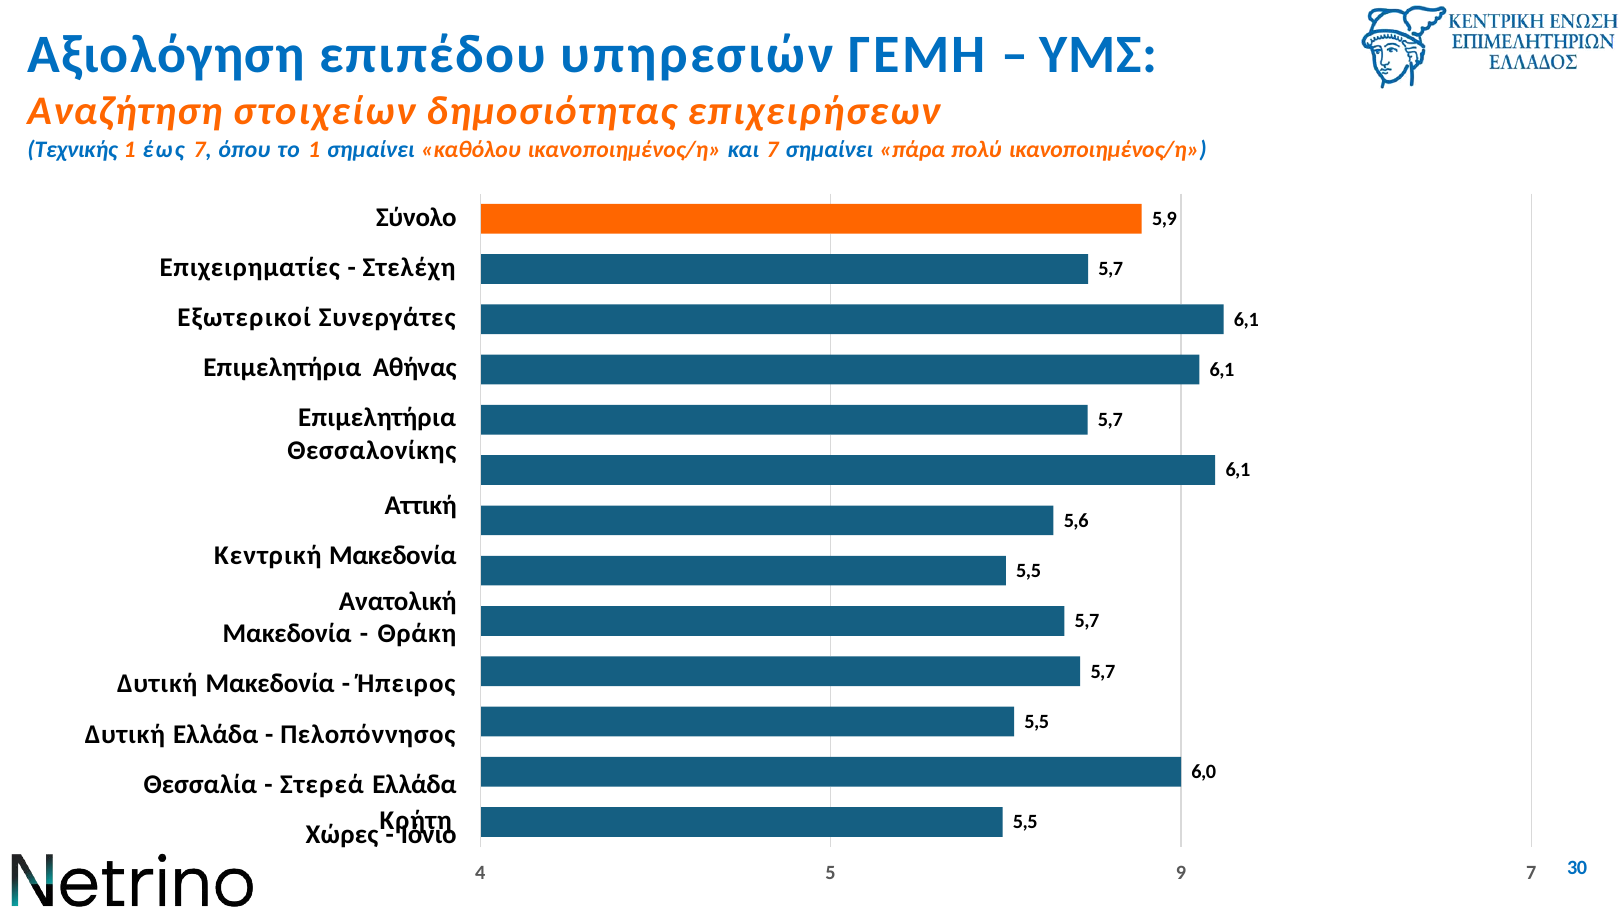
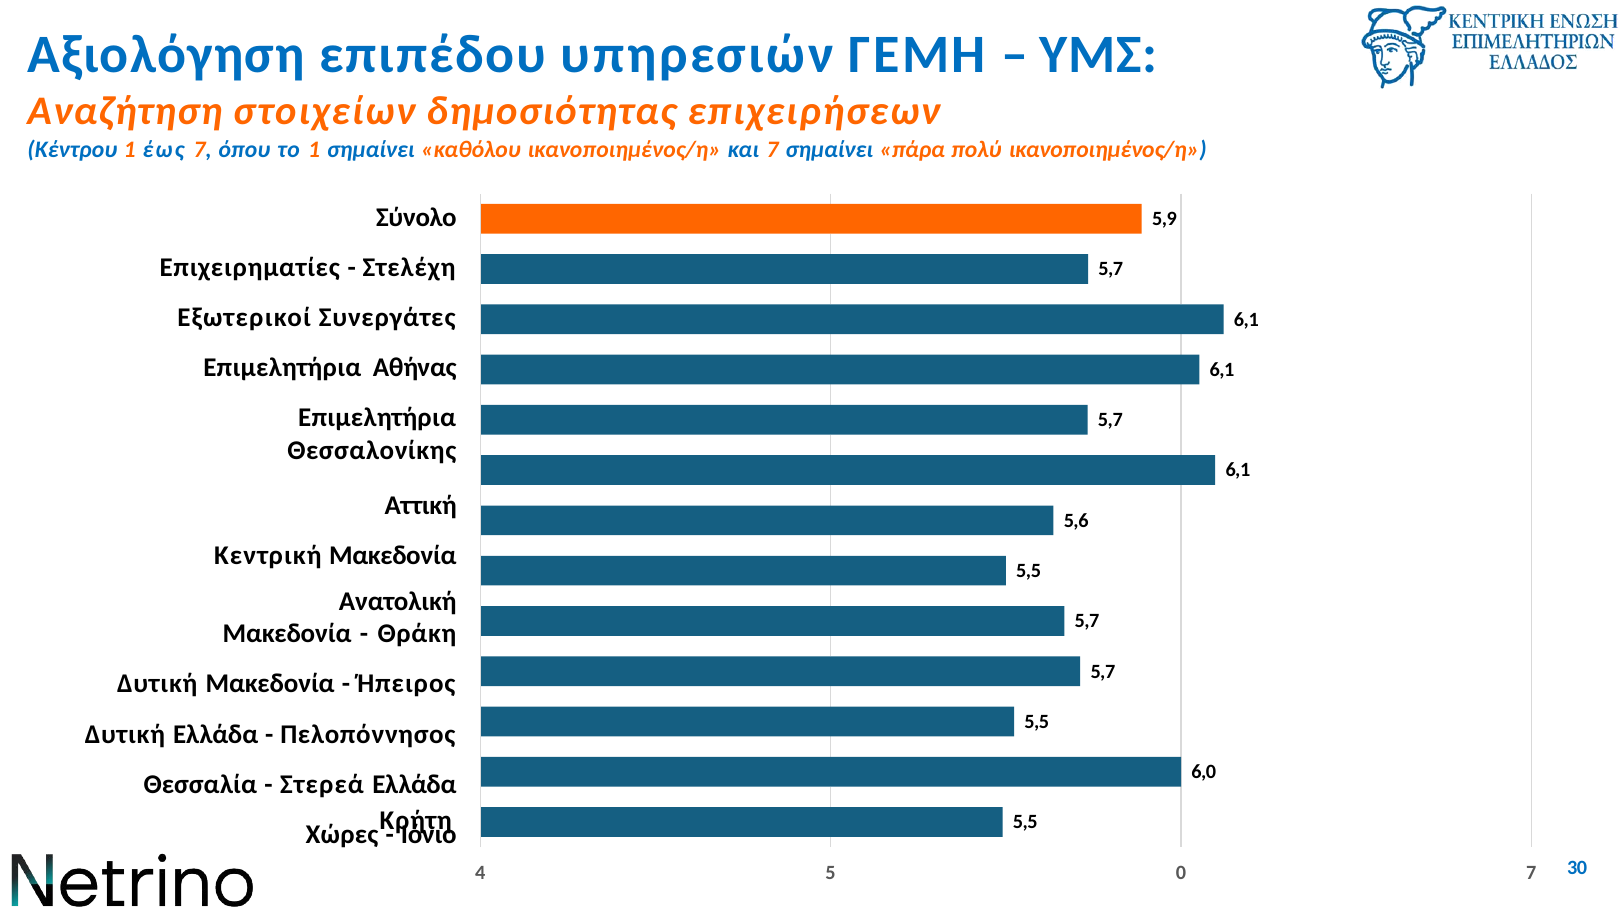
Τεχνικής: Τεχνικής -> Κέντρου
9: 9 -> 0
